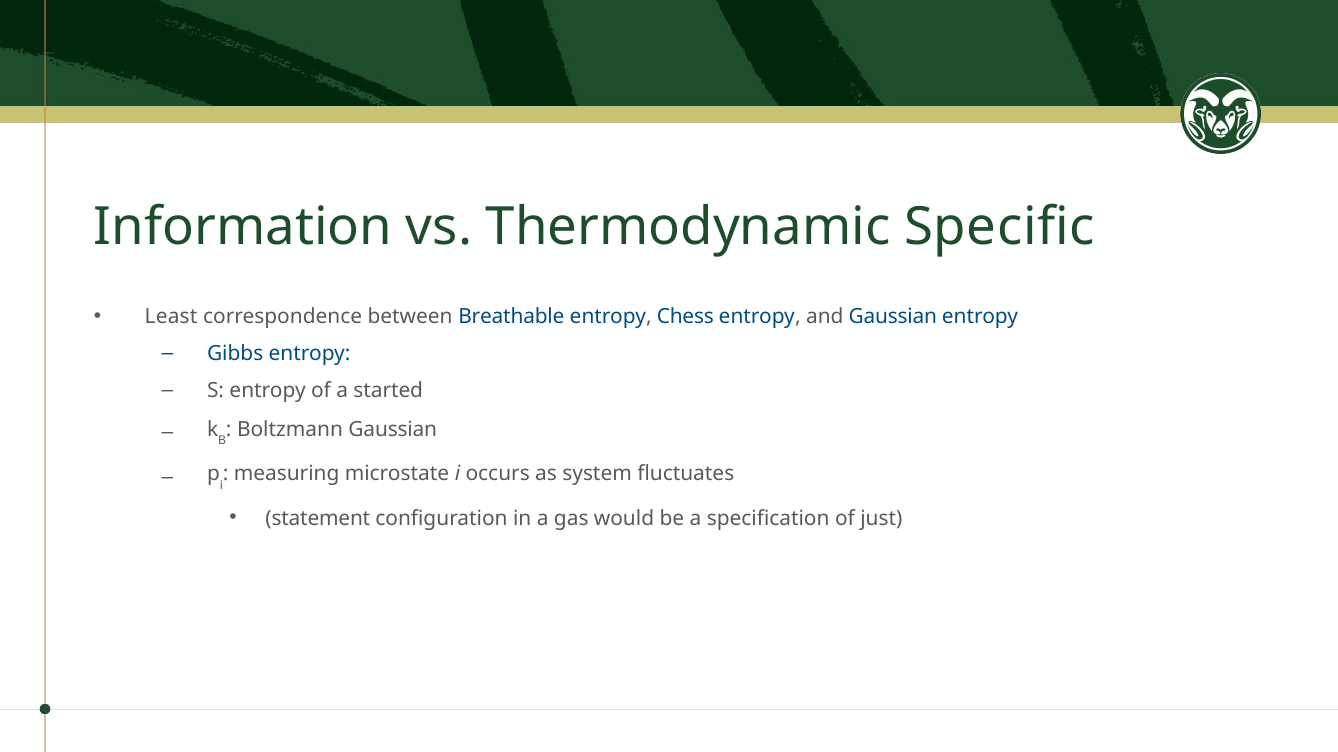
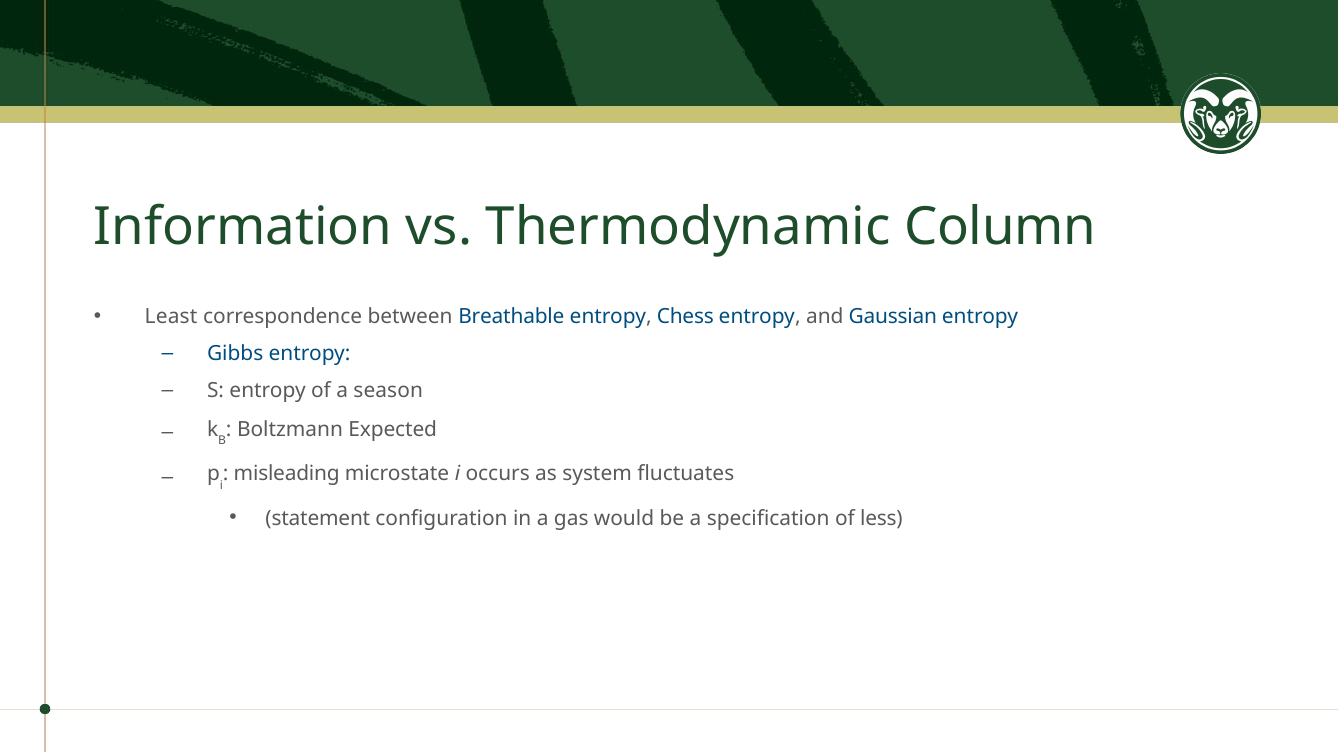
Specific: Specific -> Column
started: started -> season
Boltzmann Gaussian: Gaussian -> Expected
measuring: measuring -> misleading
just: just -> less
